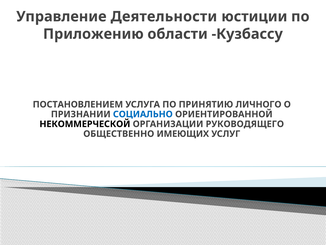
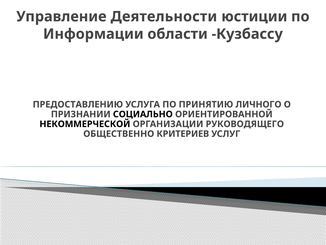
Приложению: Приложению -> Информации
ПОСТАНОВЛЕНИЕМ: ПОСТАНОВЛЕНИЕМ -> ПРЕДОСТАВЛЕНИЮ
СОЦИАЛЬНО colour: blue -> black
ИМЕЮЩИХ: ИМЕЮЩИХ -> КРИТЕРИЕВ
